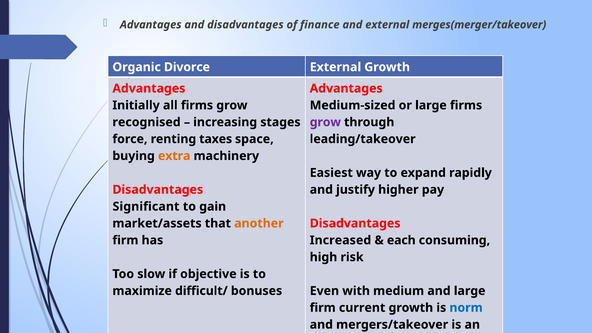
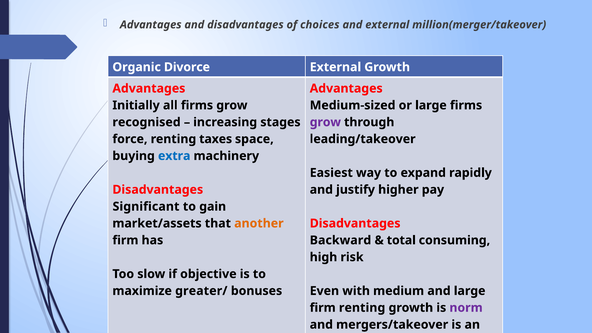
finance: finance -> choices
merges(merger/takeover: merges(merger/takeover -> million(merger/takeover
extra colour: orange -> blue
Increased: Increased -> Backward
each: each -> total
difficult/: difficult/ -> greater/
firm current: current -> renting
norm colour: blue -> purple
